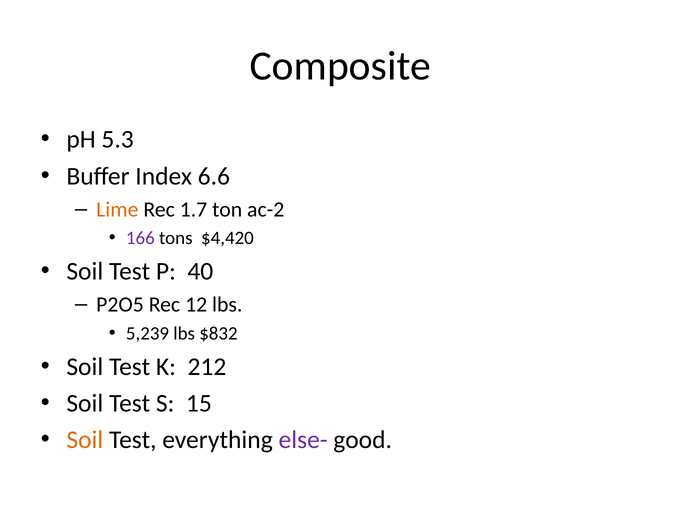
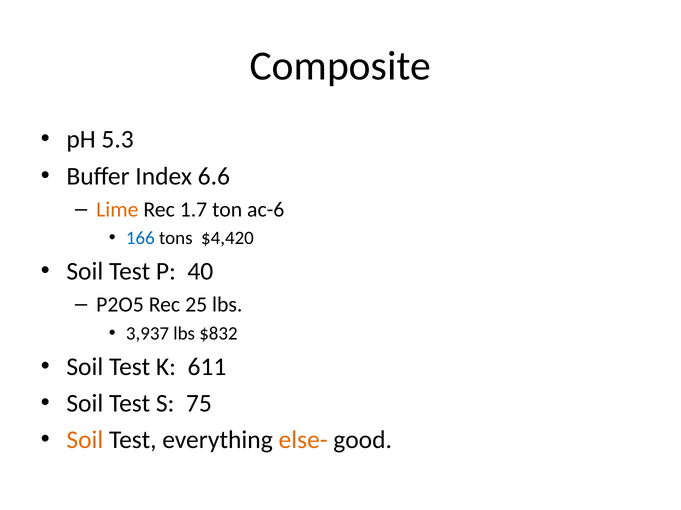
ac-2: ac-2 -> ac-6
166 colour: purple -> blue
12: 12 -> 25
5,239: 5,239 -> 3,937
212: 212 -> 611
15: 15 -> 75
else- colour: purple -> orange
